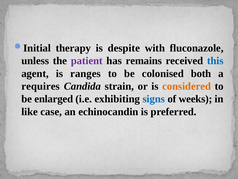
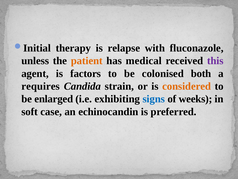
despite: despite -> relapse
patient colour: purple -> orange
remains: remains -> medical
this colour: blue -> purple
ranges: ranges -> factors
like: like -> soft
